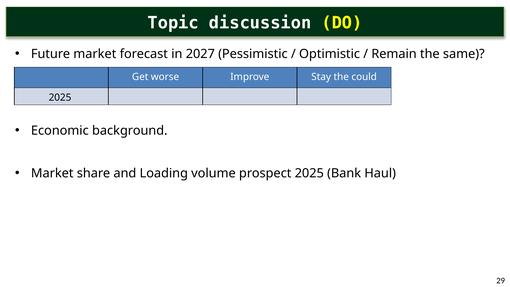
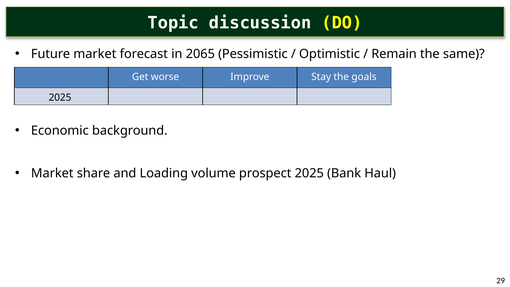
2027: 2027 -> 2065
could: could -> goals
